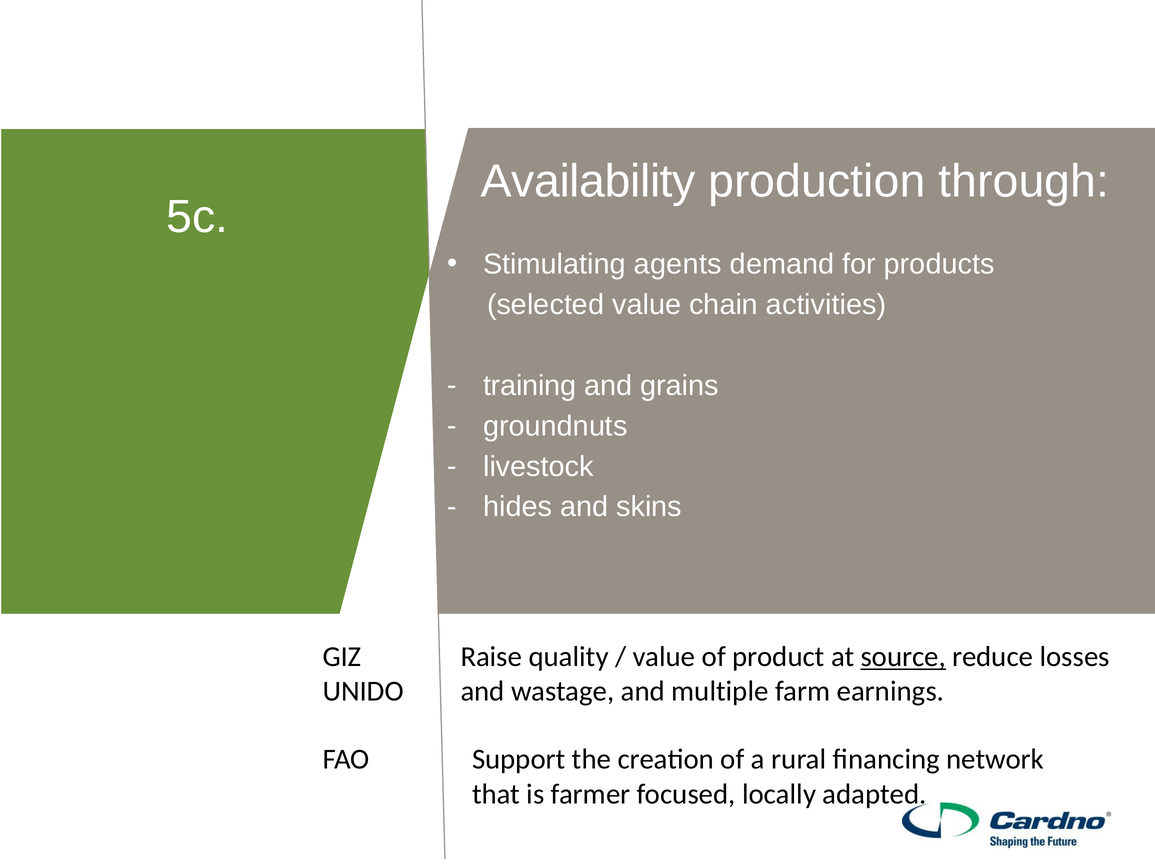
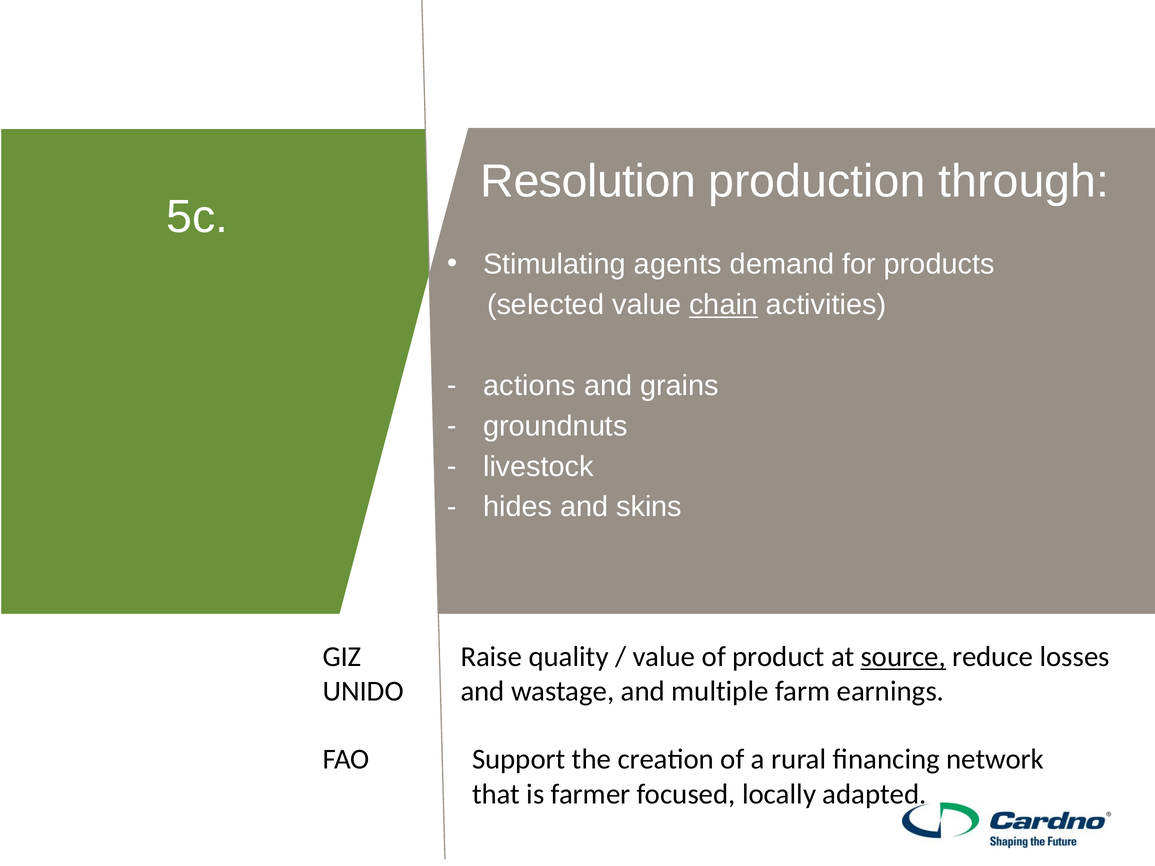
Availability: Availability -> Resolution
chain underline: none -> present
training: training -> actions
